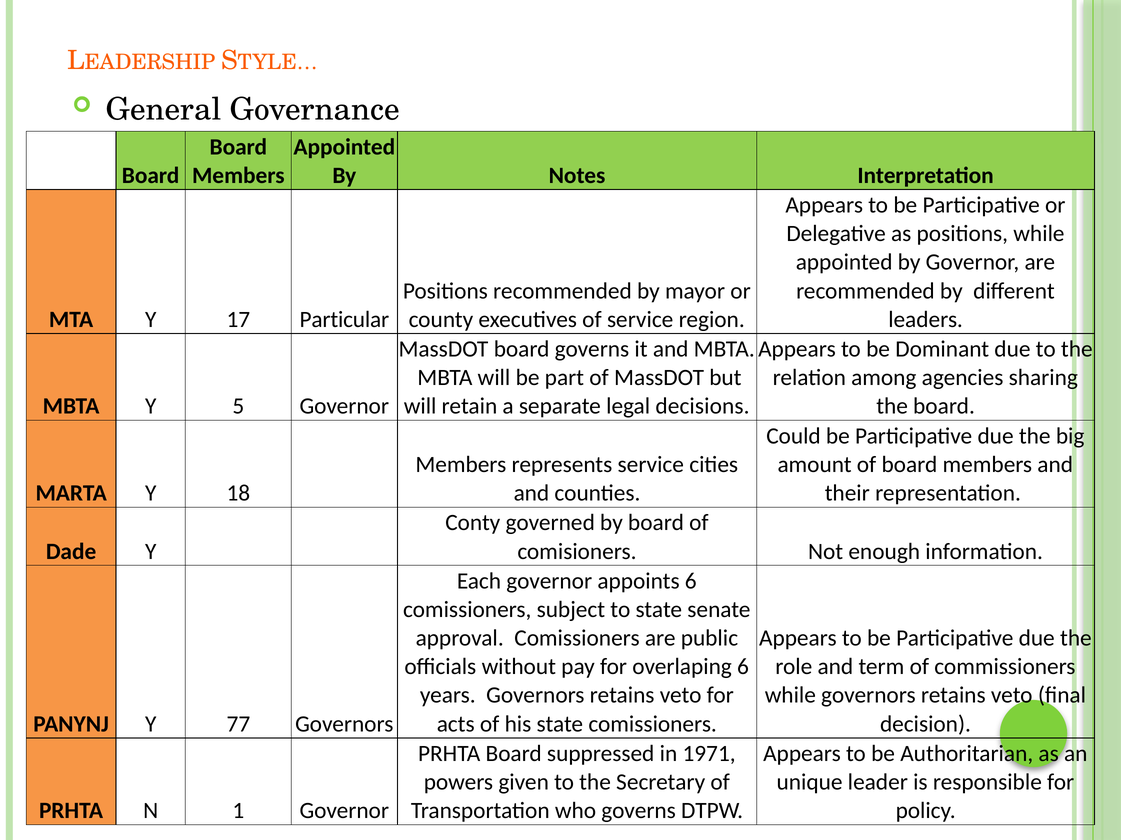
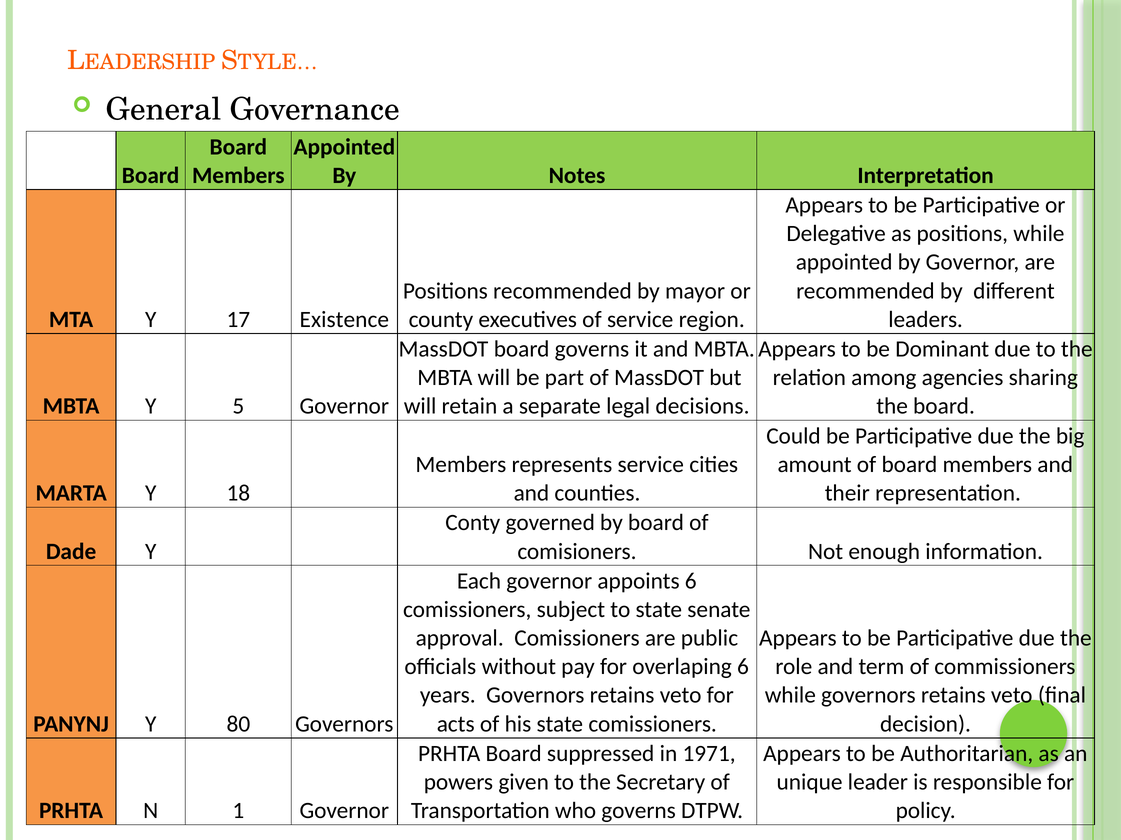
Particular: Particular -> Existence
77: 77 -> 80
